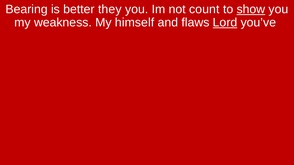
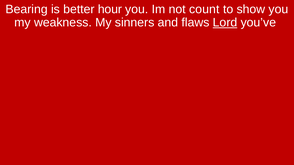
they: they -> hour
show underline: present -> none
himself: himself -> sinners
